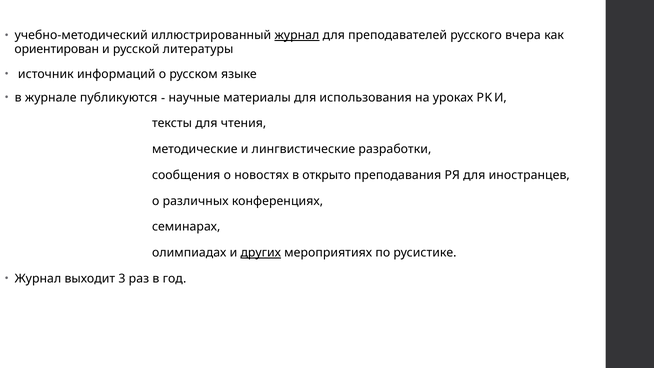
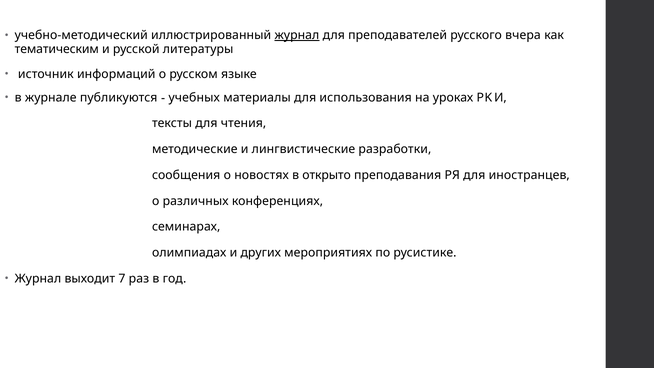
ориентирован: ориентирован -> тематическим
научные: научные -> учебных
других underline: present -> none
3: 3 -> 7
